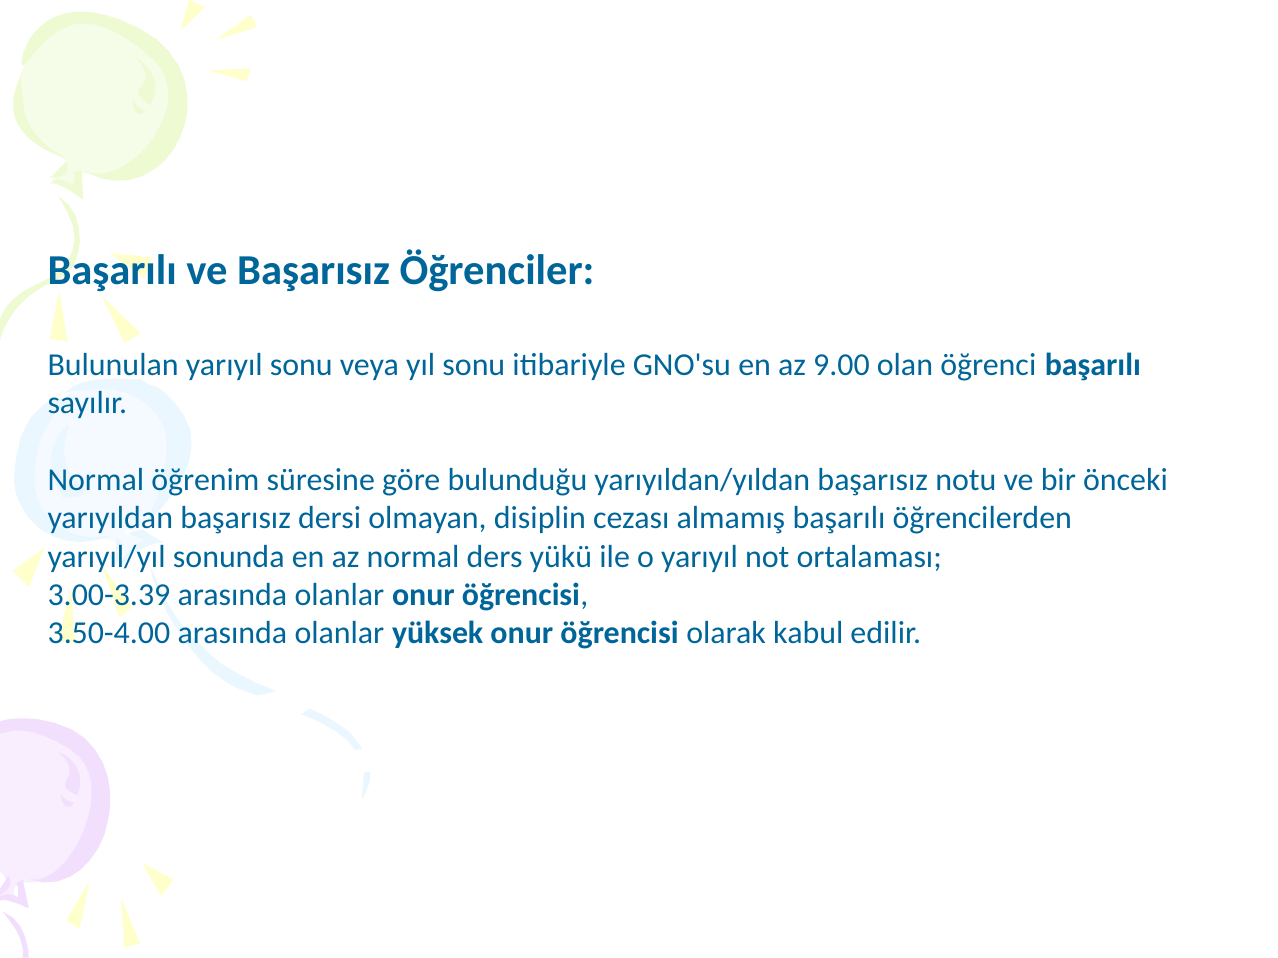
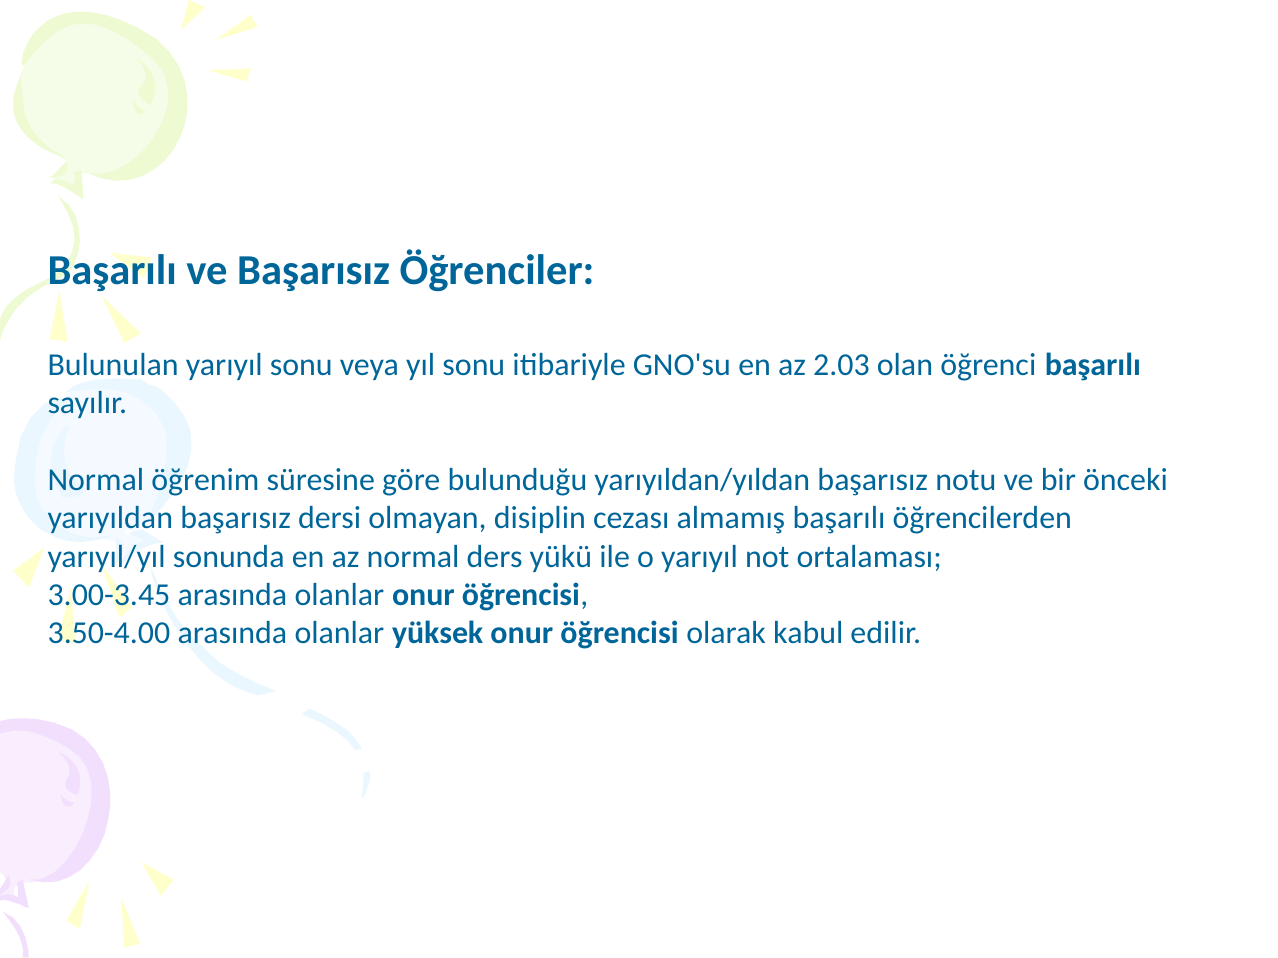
9.00: 9.00 -> 2.03
3.00-3.39: 3.00-3.39 -> 3.00-3.45
